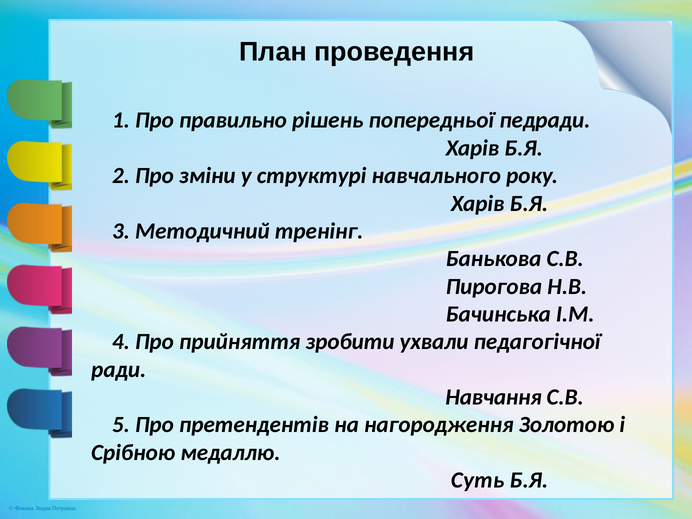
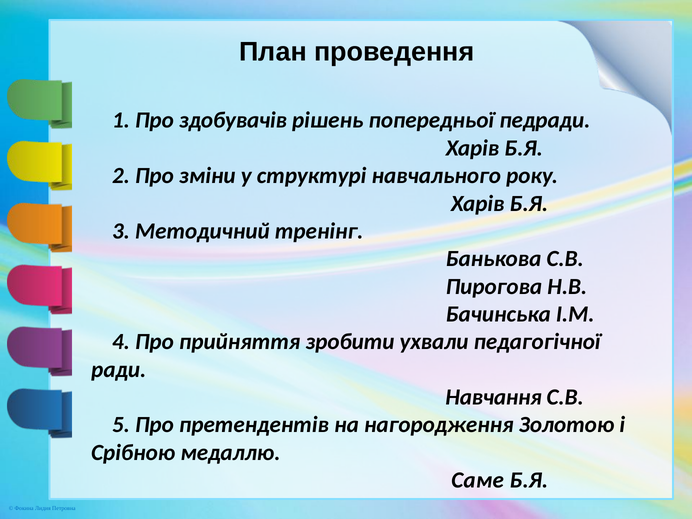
правильно: правильно -> здобувачів
Суть: Суть -> Саме
